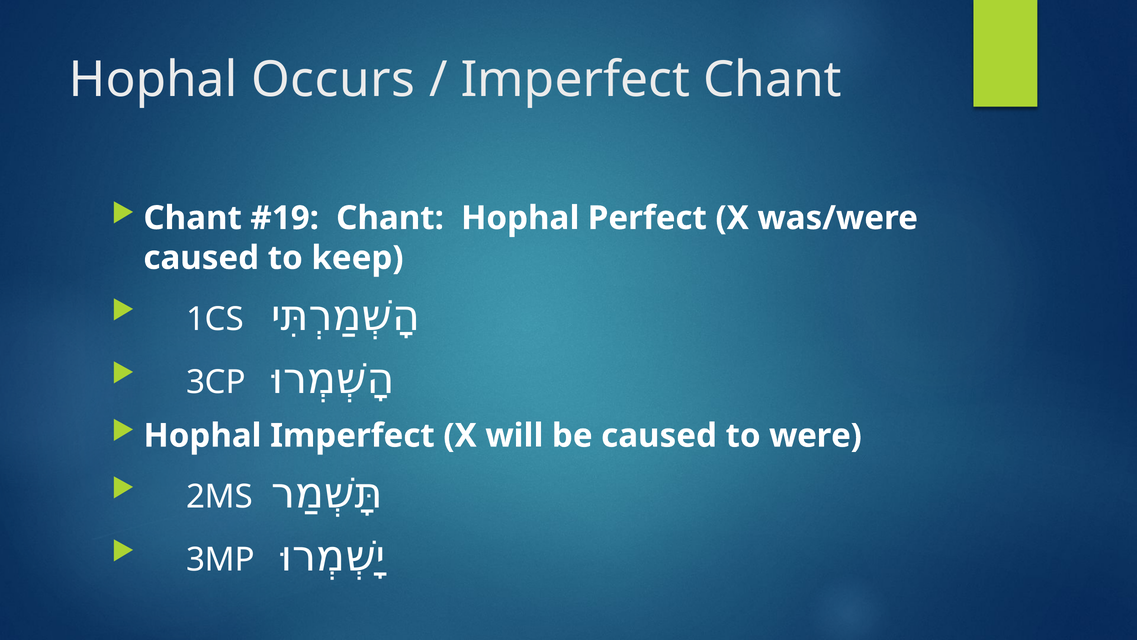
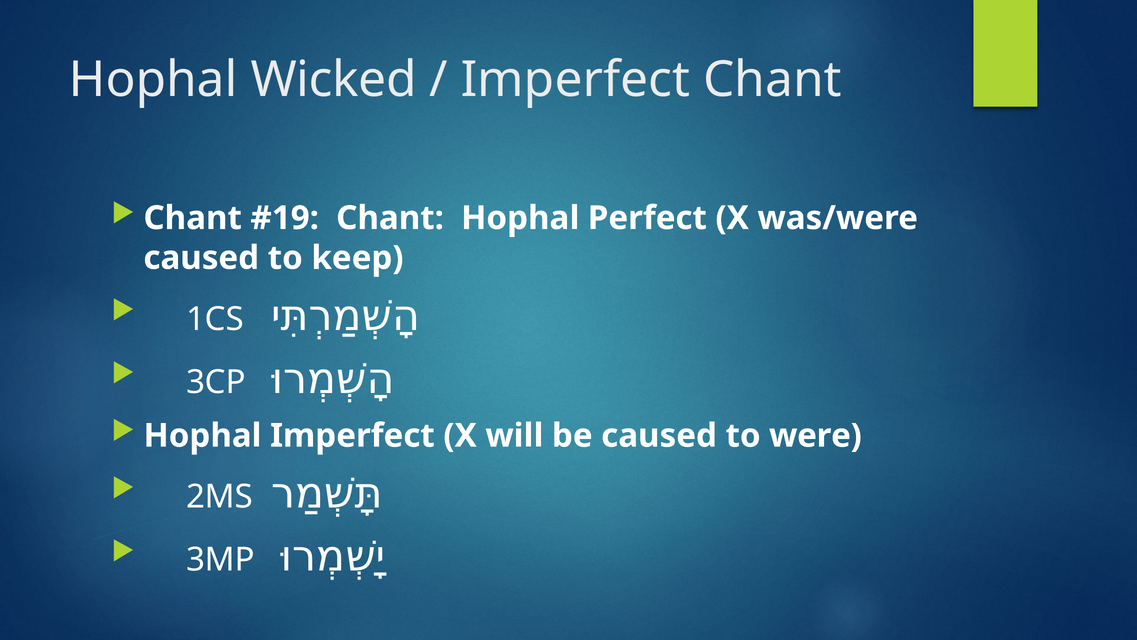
Occurs: Occurs -> Wicked
